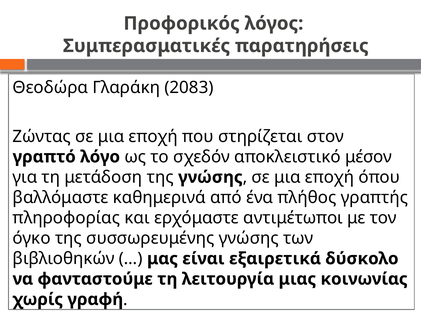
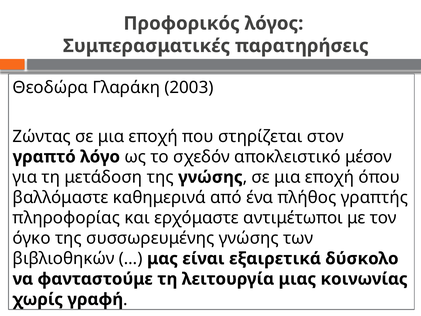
2083: 2083 -> 2003
